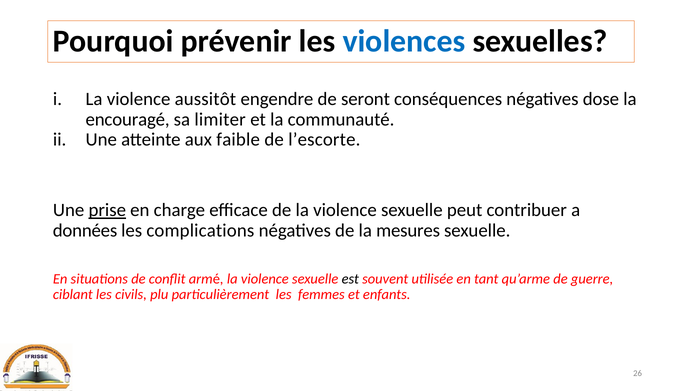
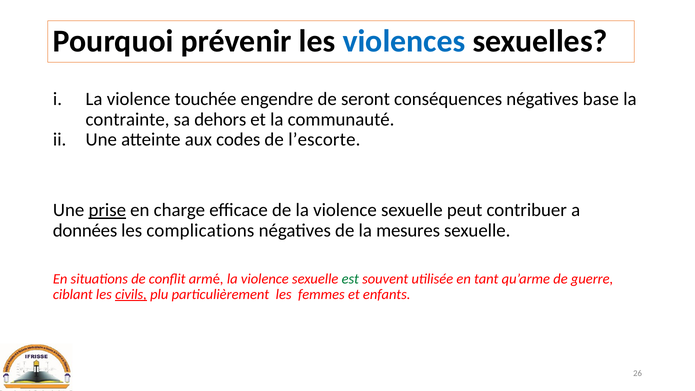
aussitôt: aussitôt -> touchée
dose: dose -> base
encouragé: encouragé -> contrainte
limiter: limiter -> dehors
faible: faible -> codes
est colour: black -> green
civils underline: none -> present
